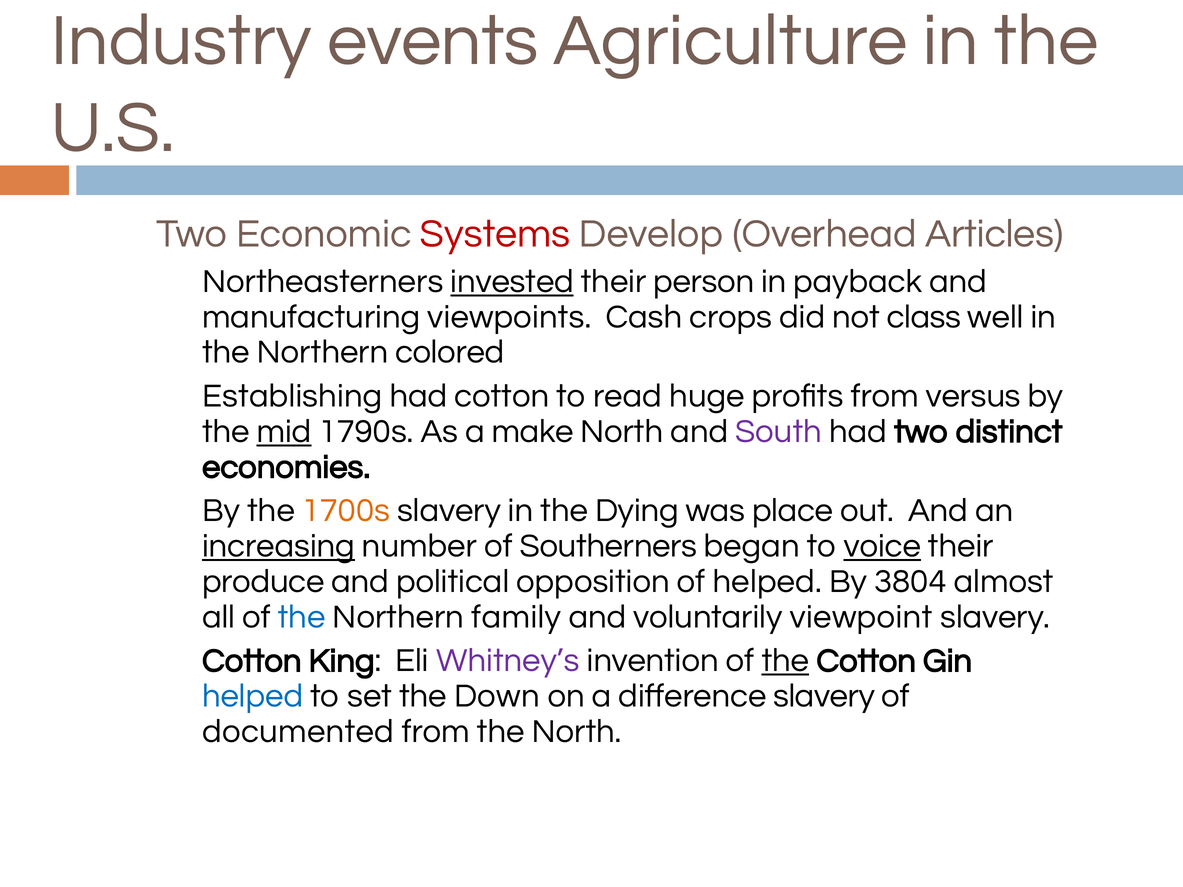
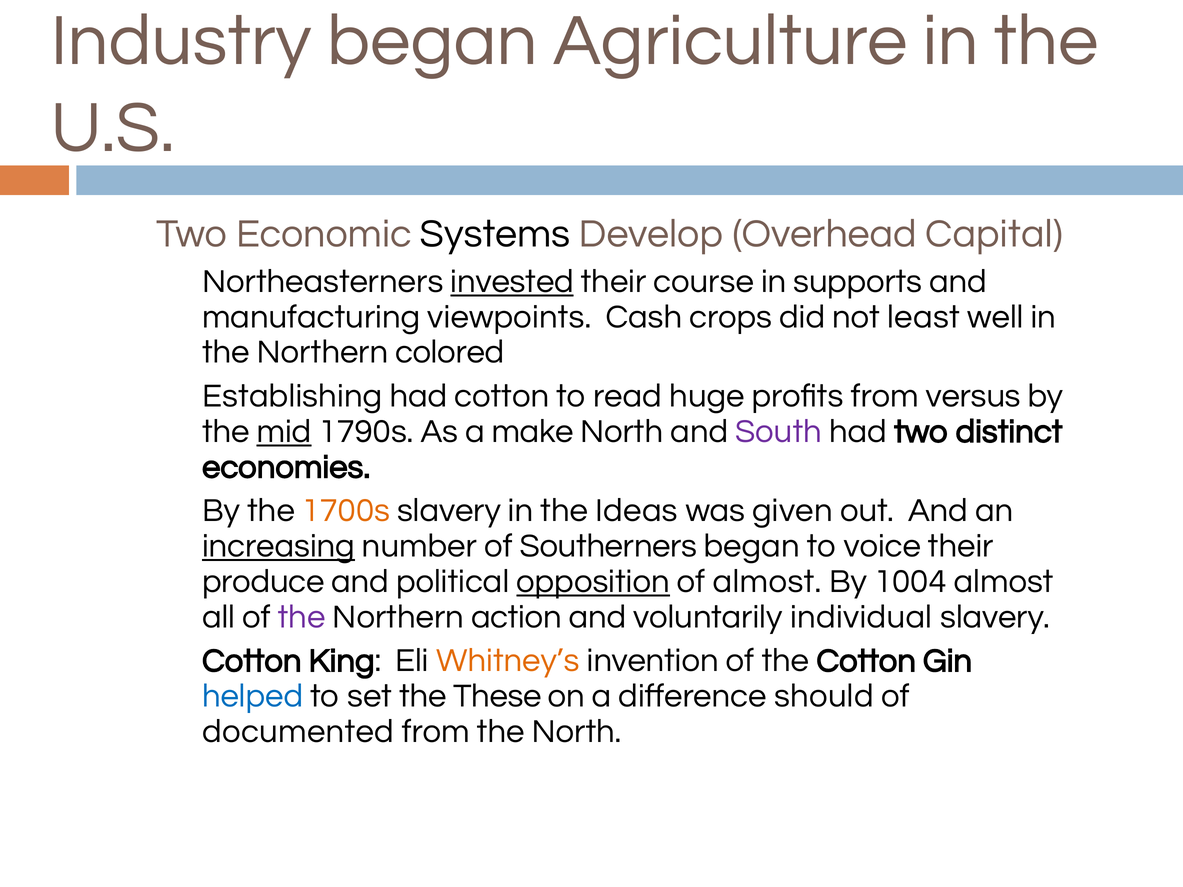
Industry events: events -> began
Systems colour: red -> black
Articles: Articles -> Capital
person: person -> course
payback: payback -> supports
class: class -> least
Dying: Dying -> Ideas
place: place -> given
voice underline: present -> none
opposition underline: none -> present
of helped: helped -> almost
3804: 3804 -> 1004
the at (302, 617) colour: blue -> purple
family: family -> action
viewpoint: viewpoint -> individual
Whitney’s colour: purple -> orange
the at (785, 661) underline: present -> none
Down: Down -> These
difference slavery: slavery -> should
